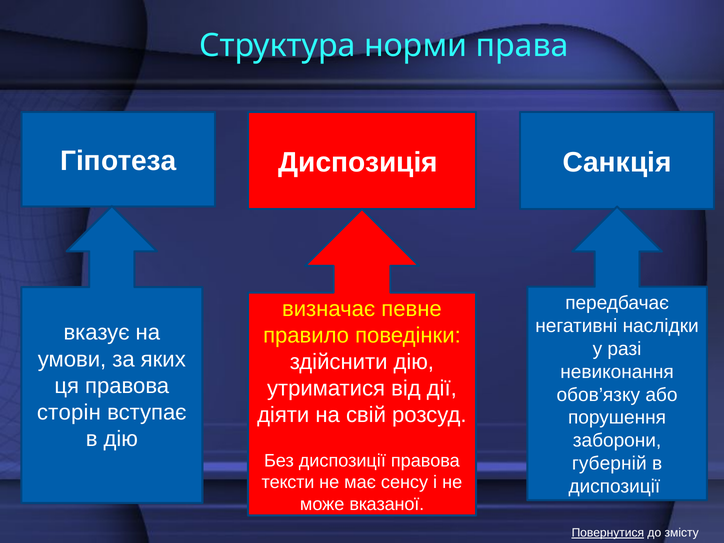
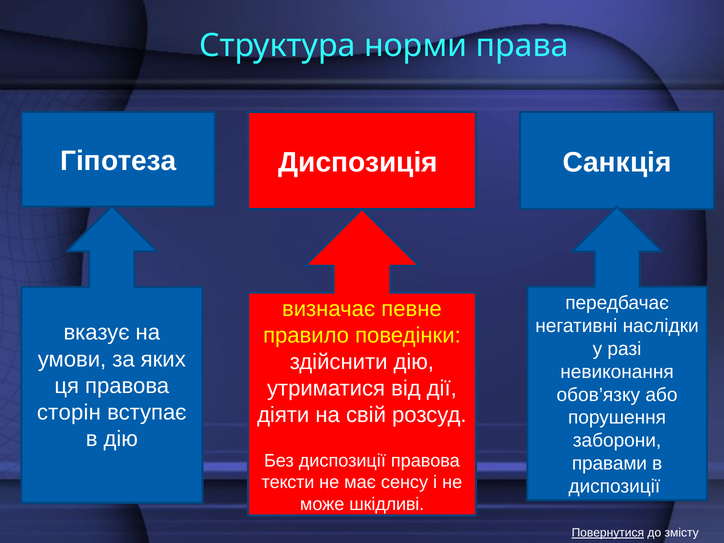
губерній: губерній -> правами
вказаної: вказаної -> шкідливі
